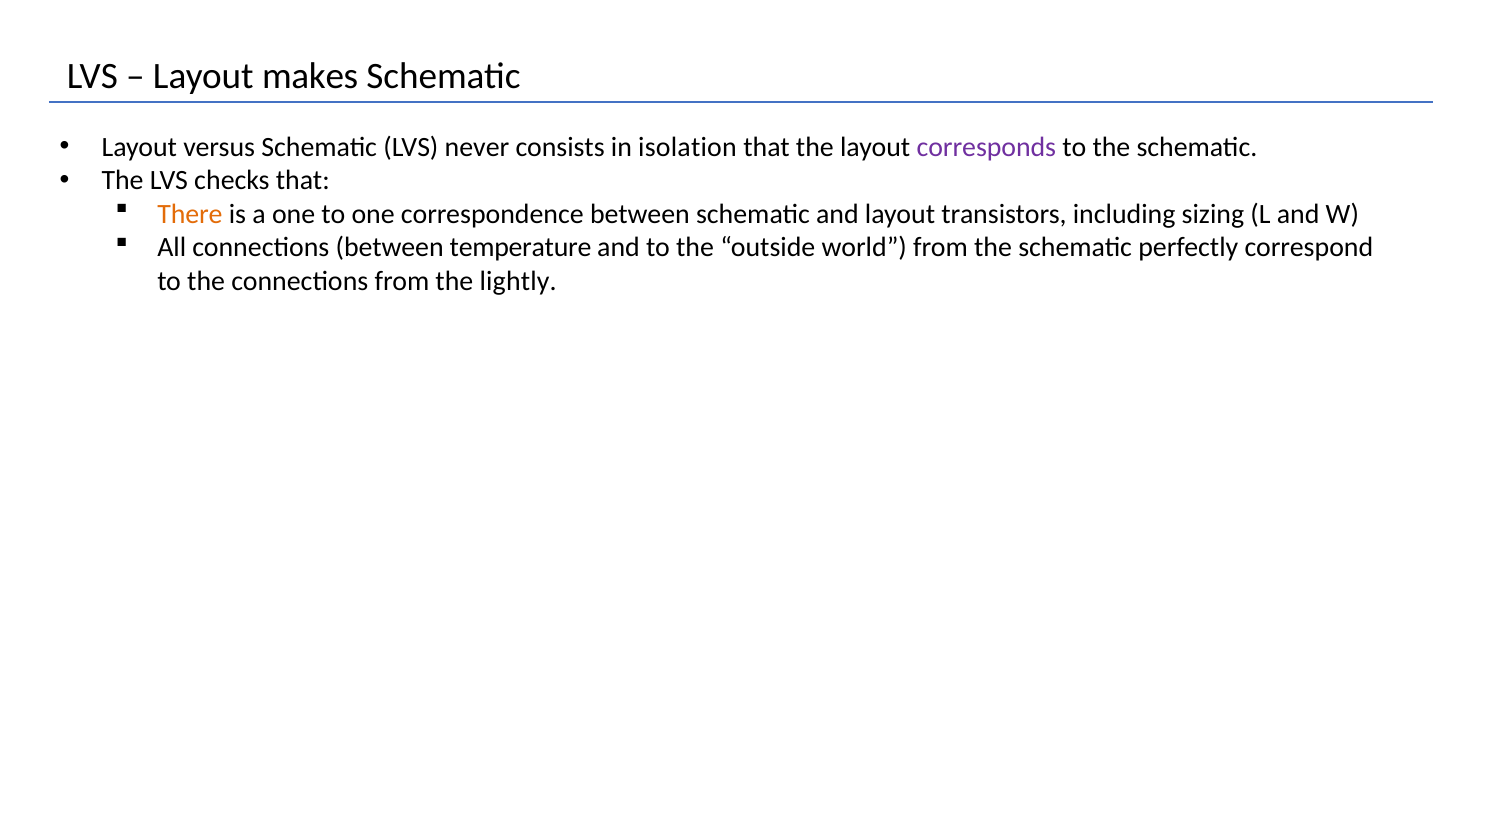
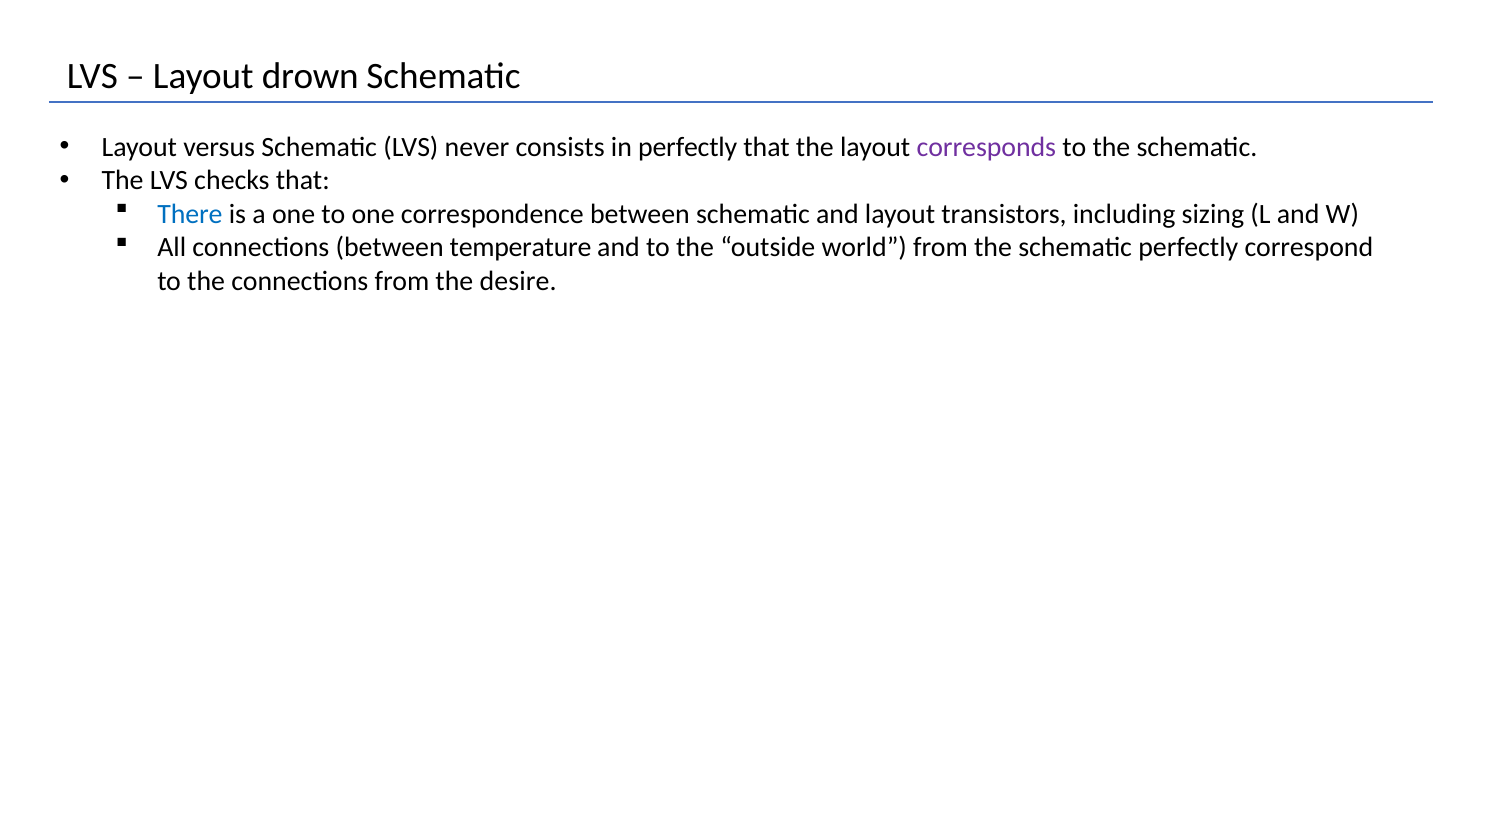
makes: makes -> drown
in isolation: isolation -> perfectly
There colour: orange -> blue
lightly: lightly -> desire
